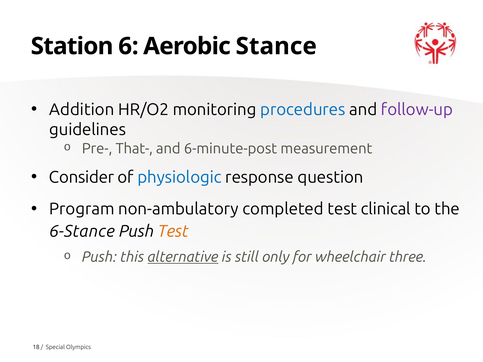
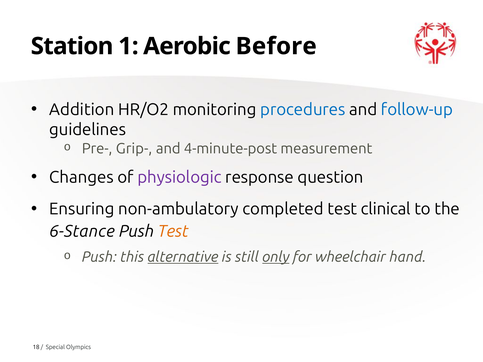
6: 6 -> 1
Stance: Stance -> Before
follow-up colour: purple -> blue
That-: That- -> Grip-
6-minute-post: 6-minute-post -> 4-minute-post
Consider: Consider -> Changes
physiologic colour: blue -> purple
Program: Program -> Ensuring
only underline: none -> present
three: three -> hand
